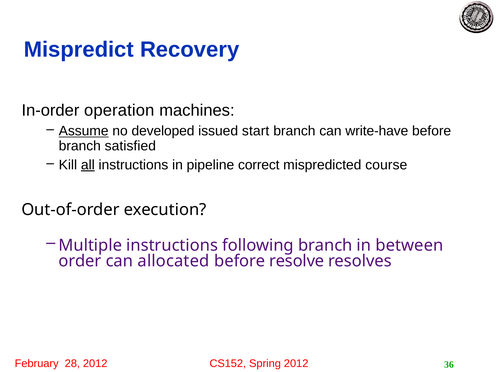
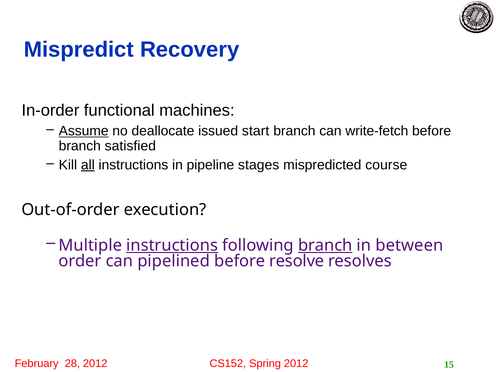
operation: operation -> functional
developed: developed -> deallocate
write-have: write-have -> write-fetch
correct: correct -> stages
instructions at (172, 245) underline: none -> present
branch at (325, 245) underline: none -> present
allocated: allocated -> pipelined
36: 36 -> 15
